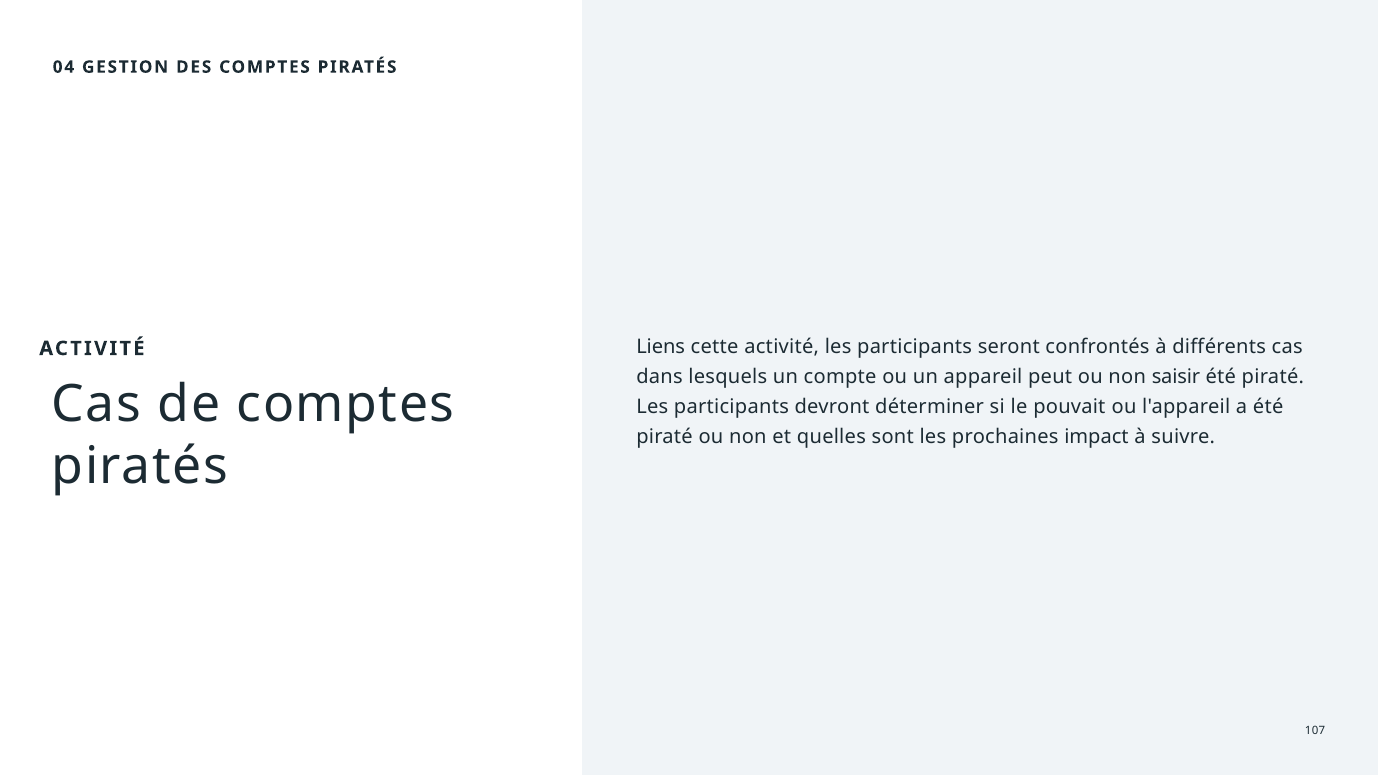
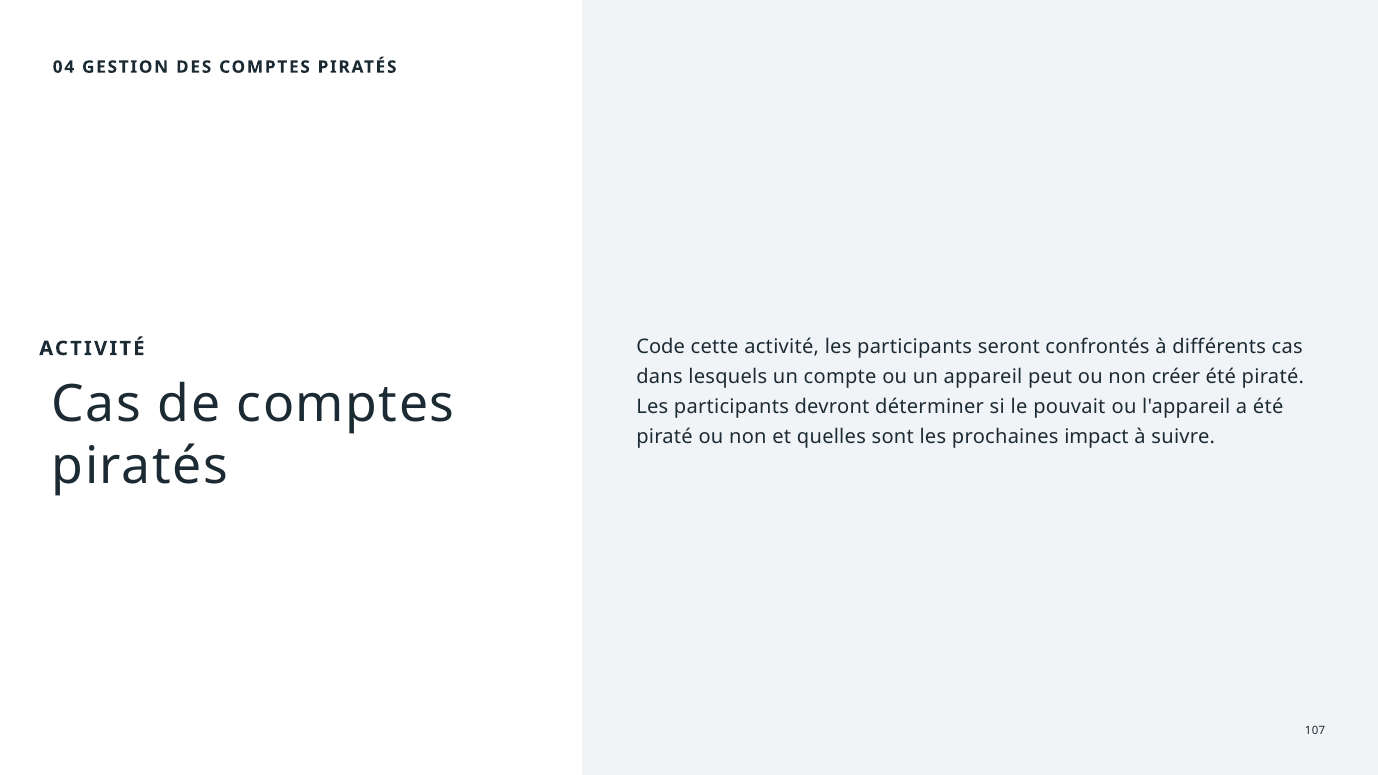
Liens: Liens -> Code
saisir: saisir -> créer
